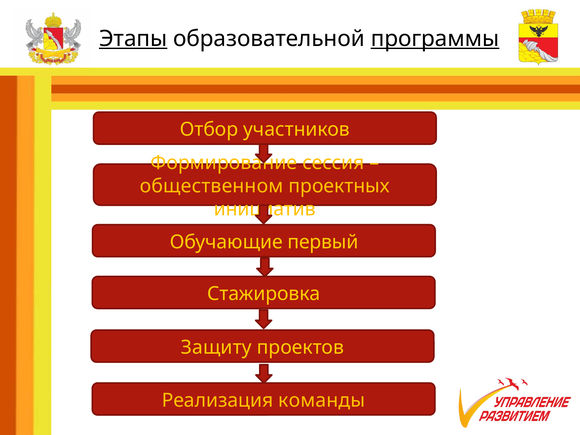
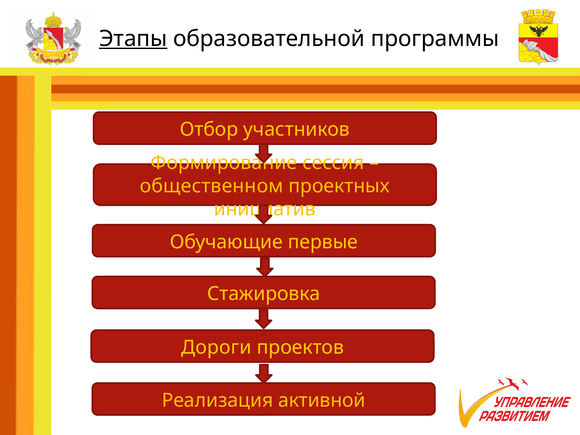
программы underline: present -> none
первый: первый -> первые
Защиту: Защиту -> Дороги
команды: команды -> активной
